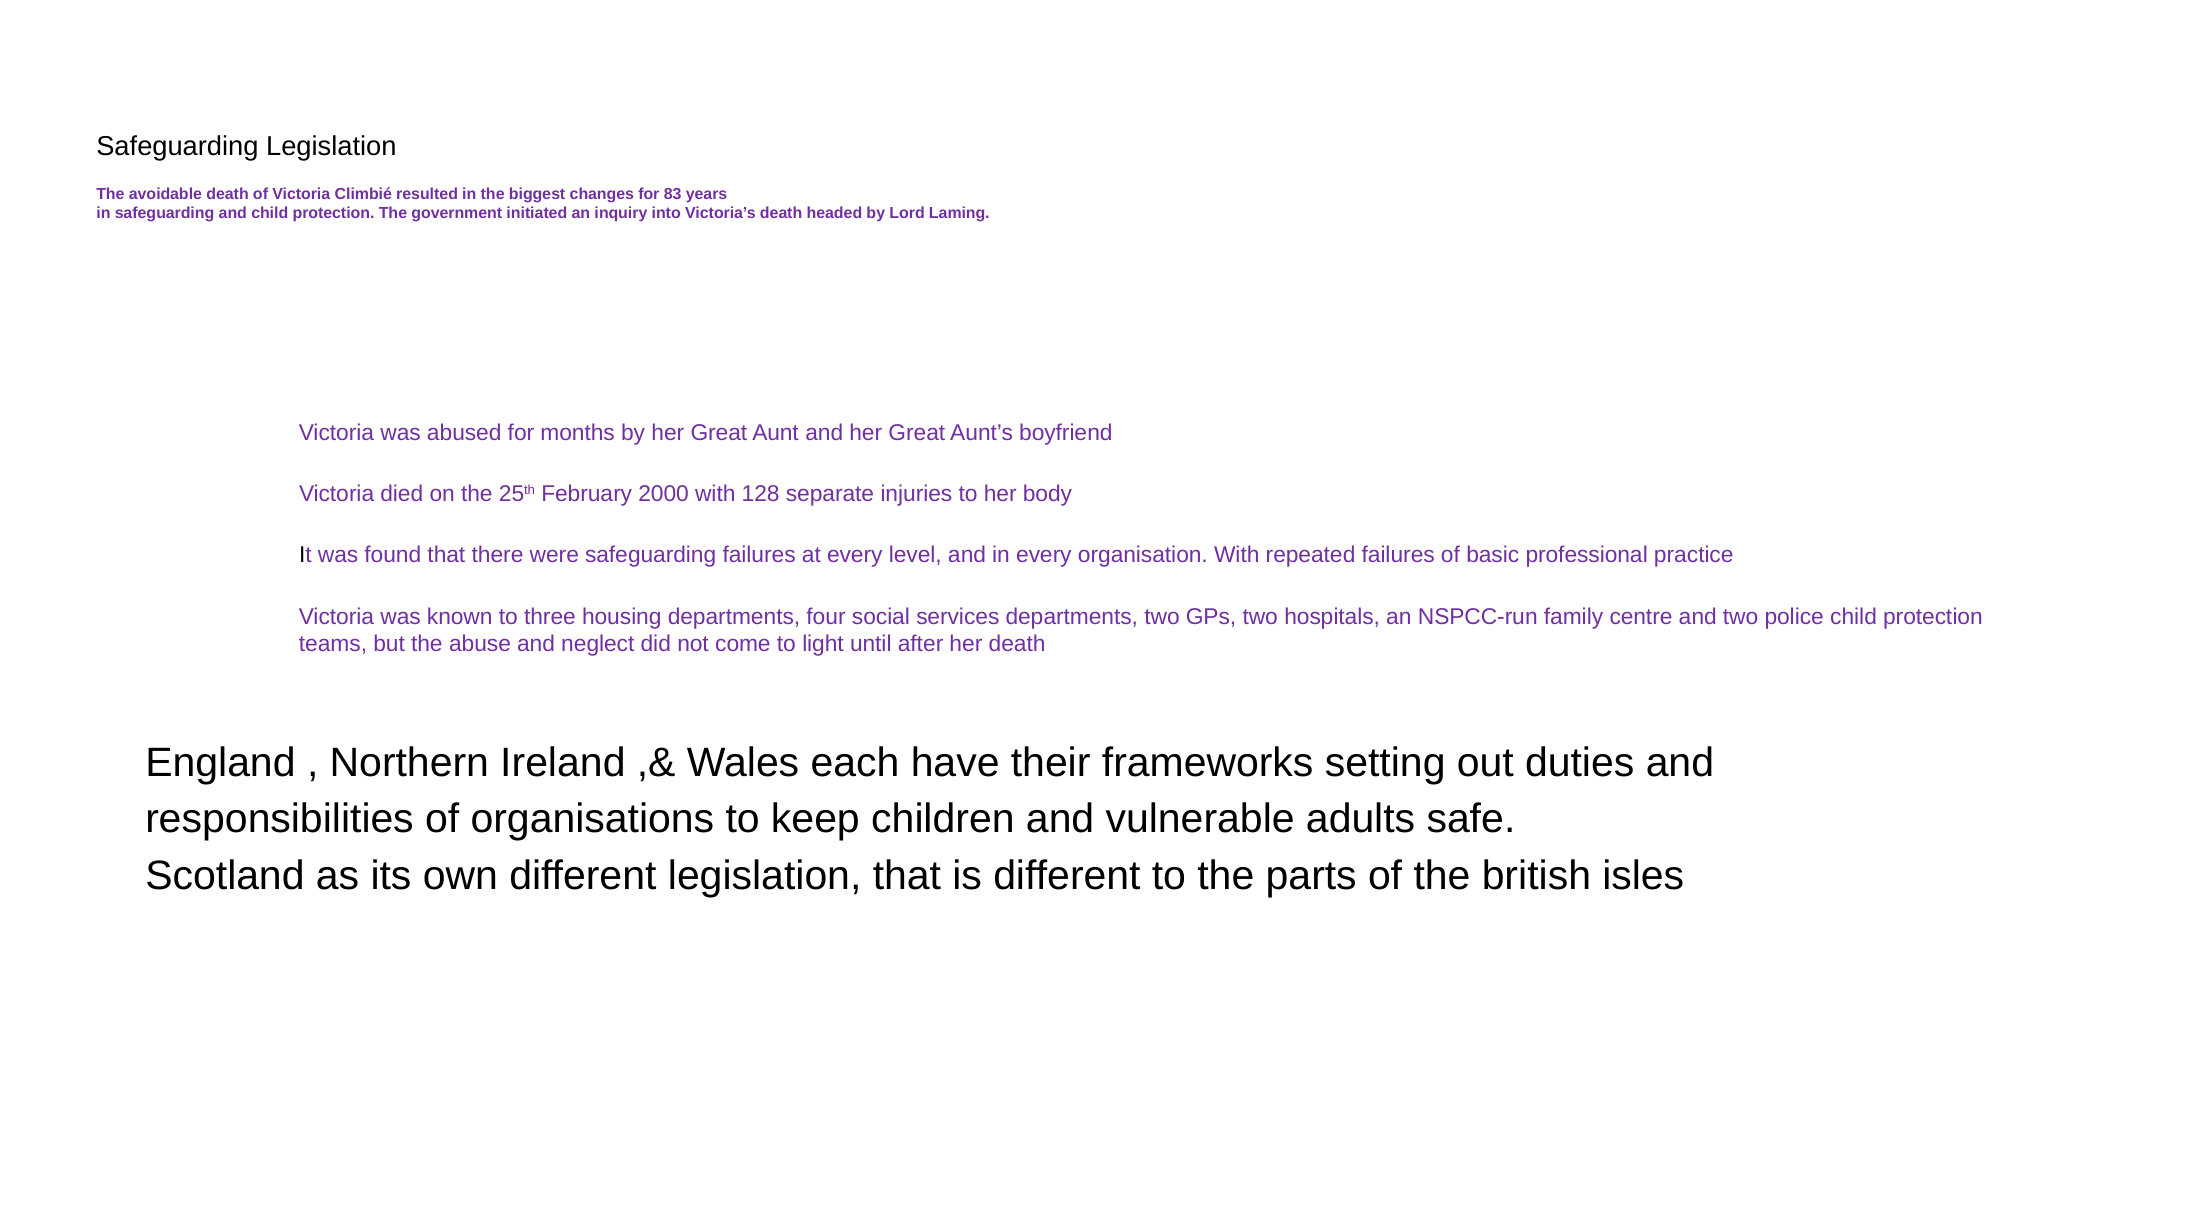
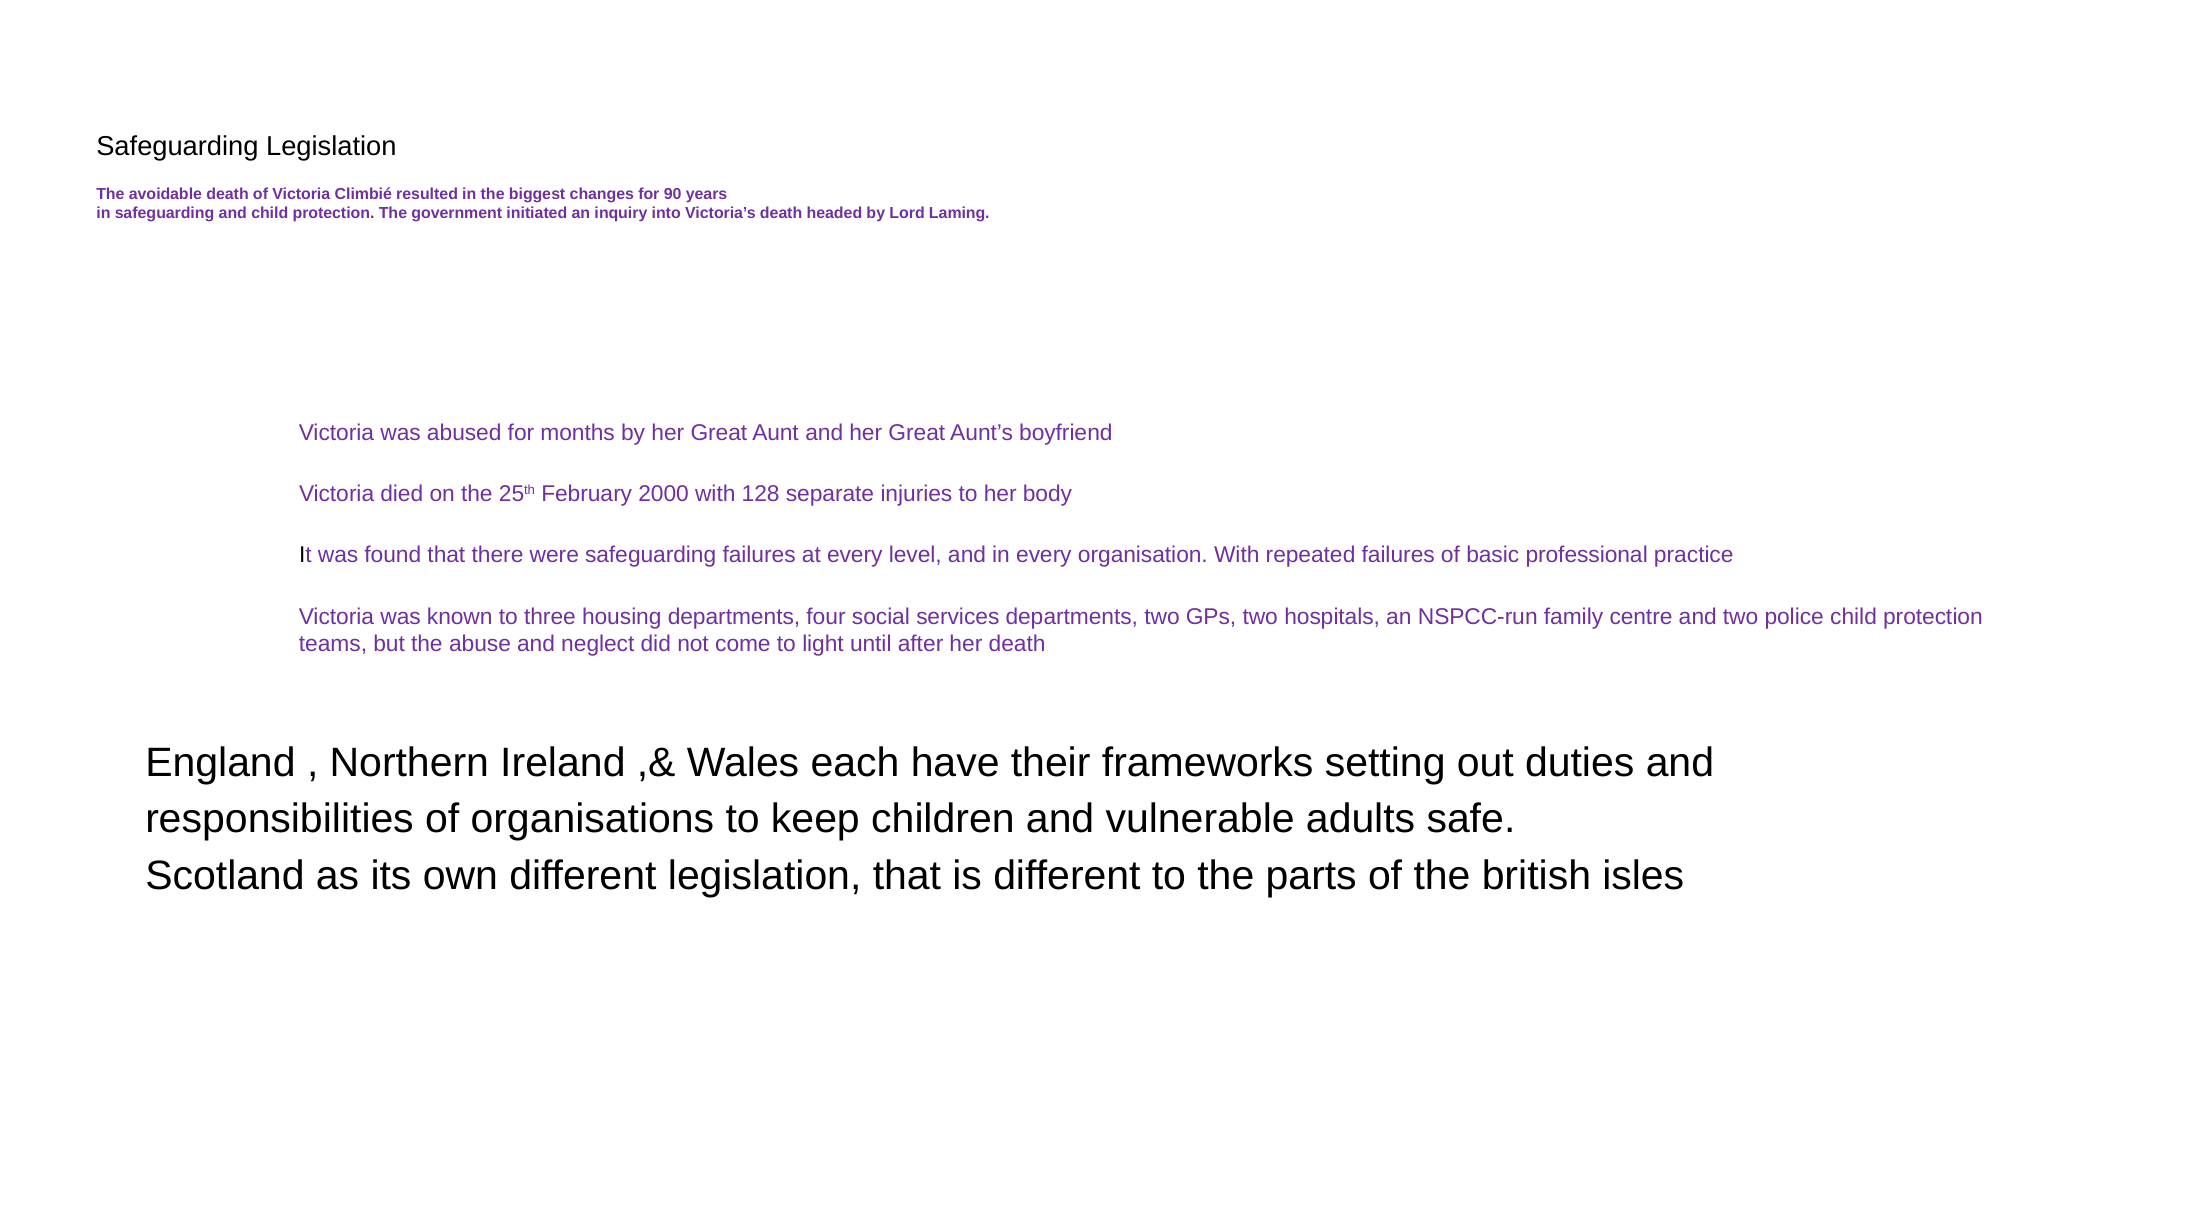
83: 83 -> 90
